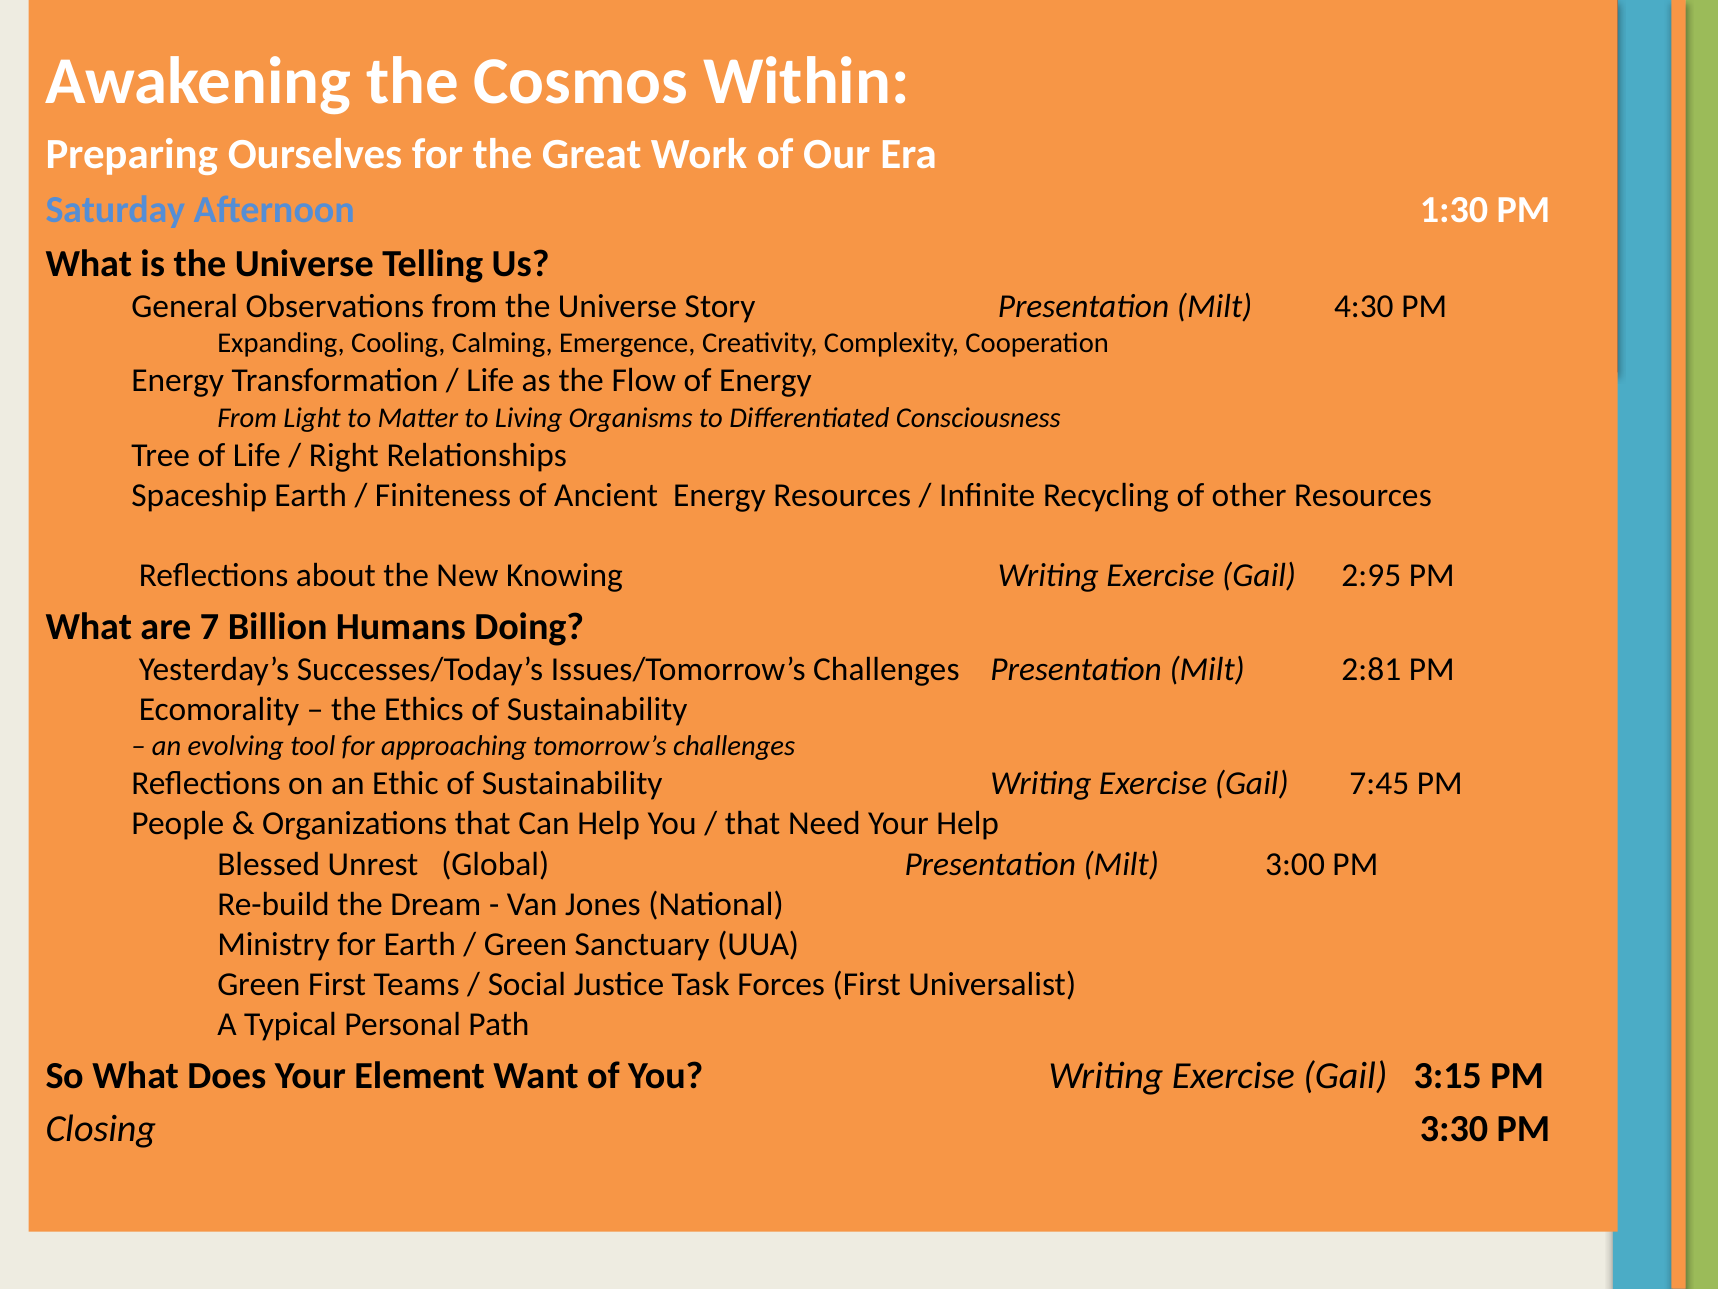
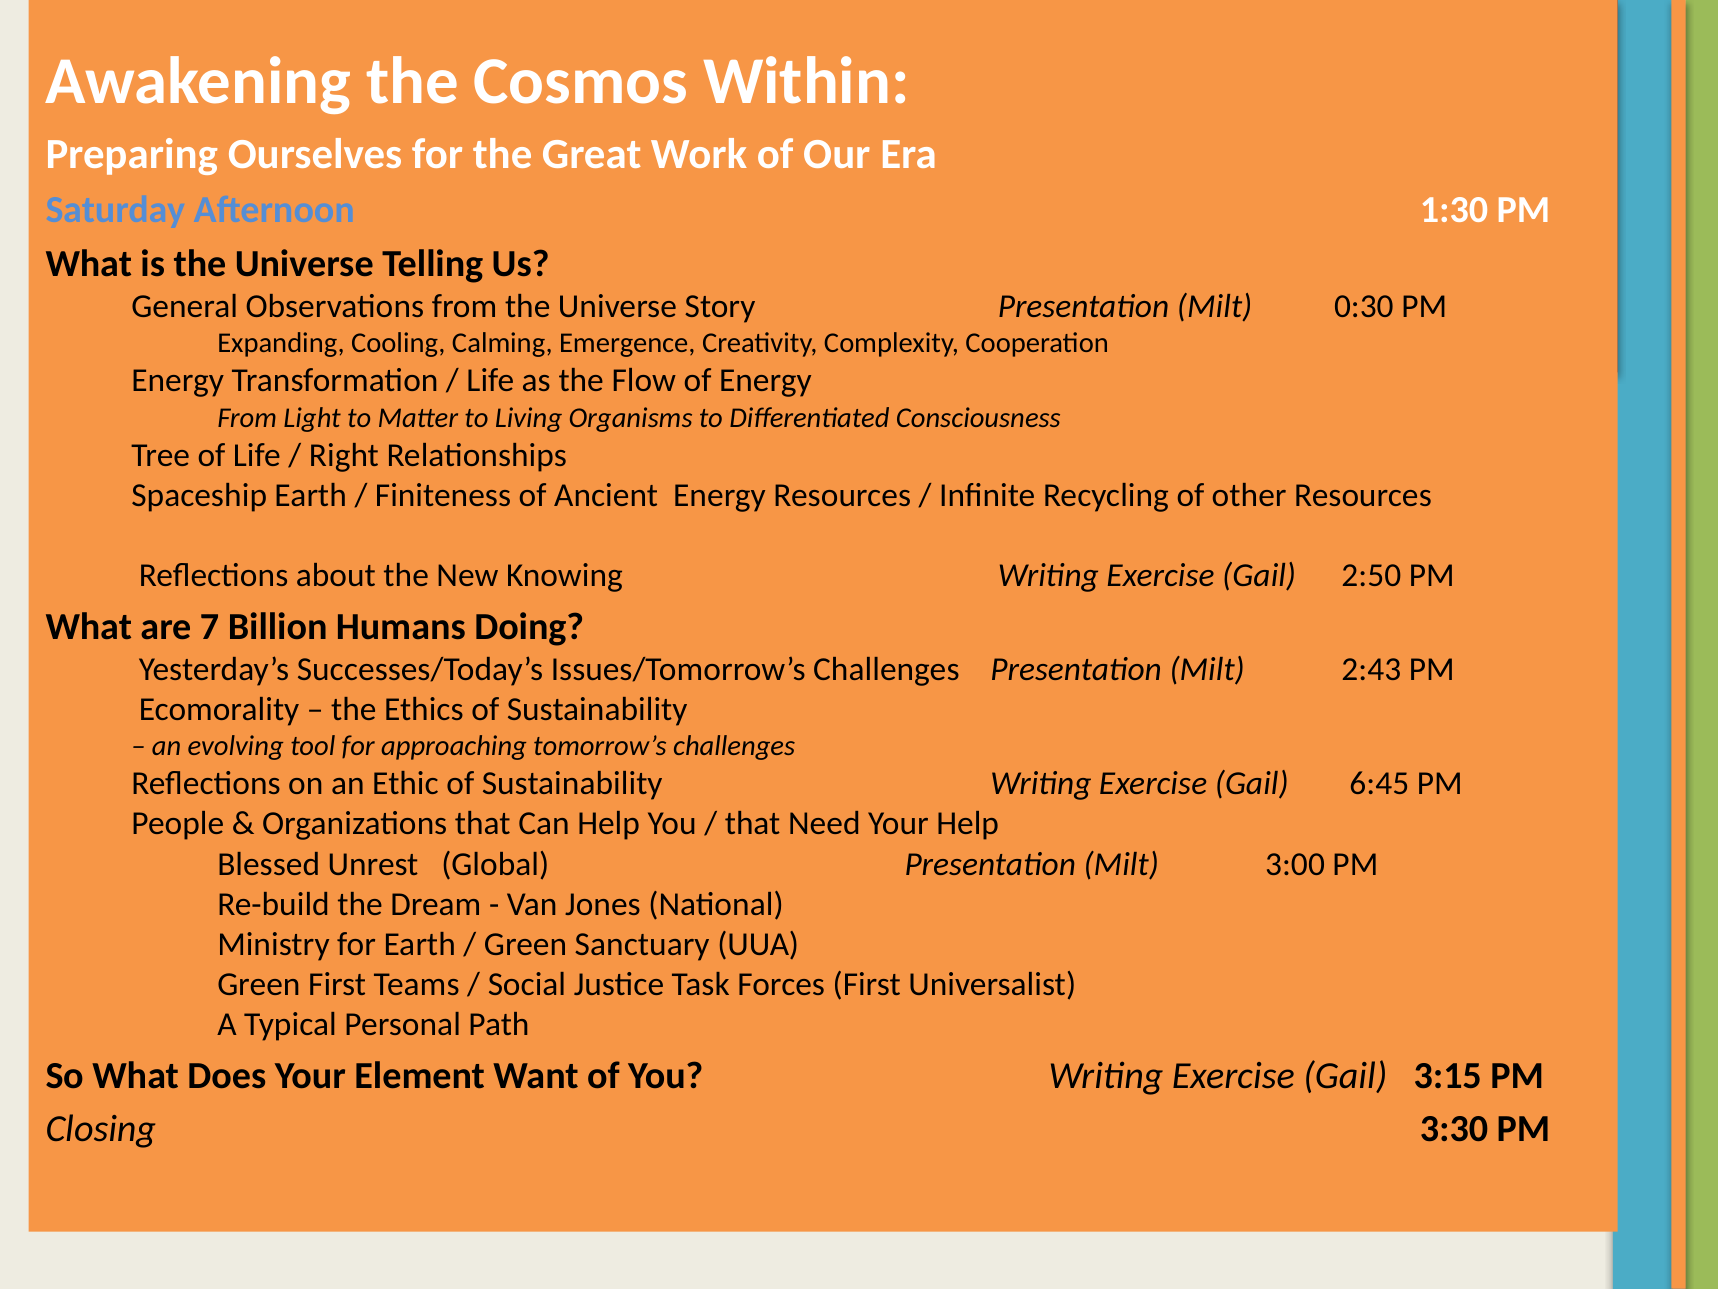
4:30: 4:30 -> 0:30
2:95: 2:95 -> 2:50
2:81: 2:81 -> 2:43
7:45: 7:45 -> 6:45
